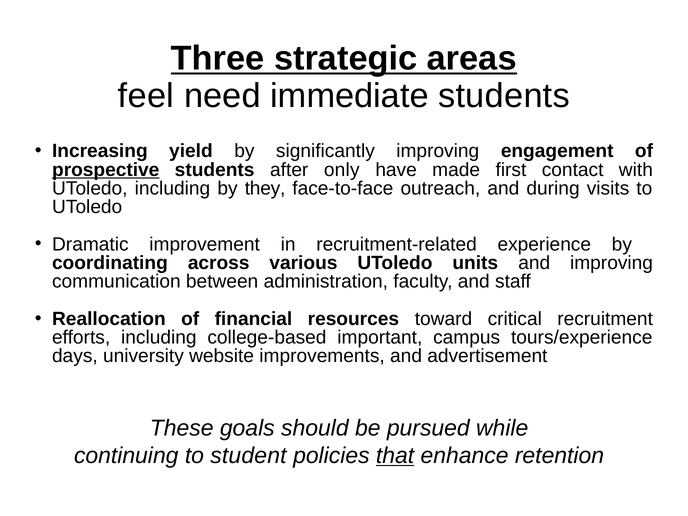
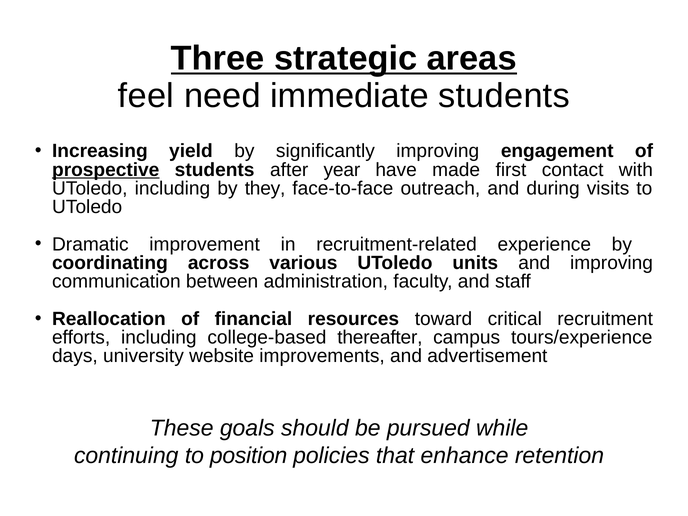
only: only -> year
important: important -> thereafter
student: student -> position
that underline: present -> none
